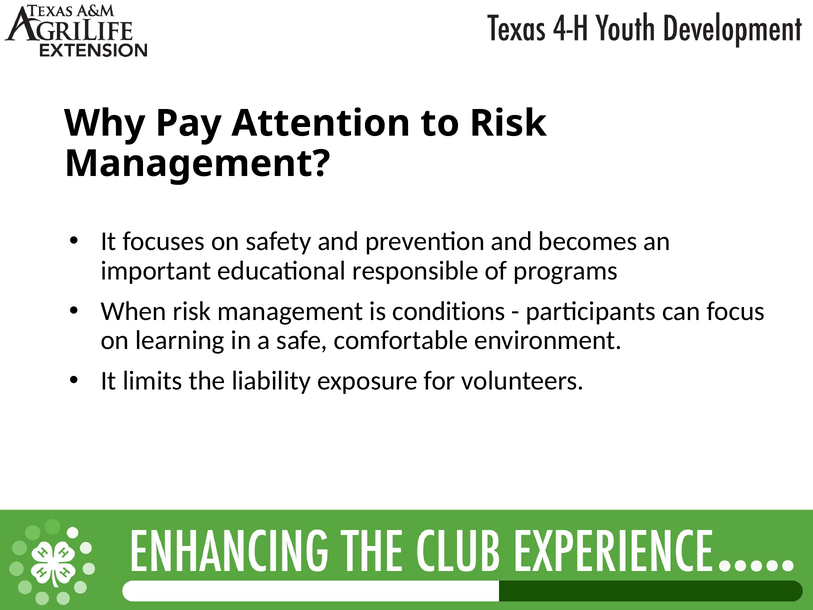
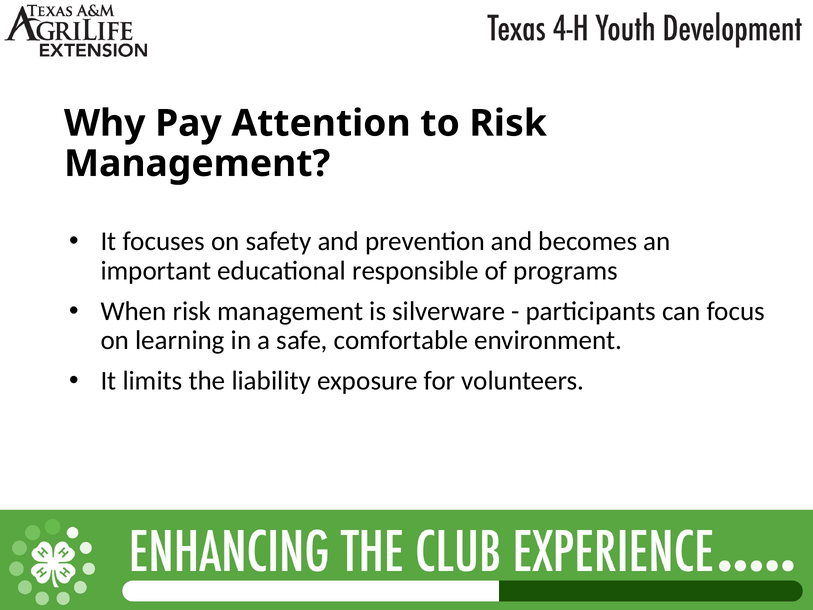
conditions: conditions -> silverware
